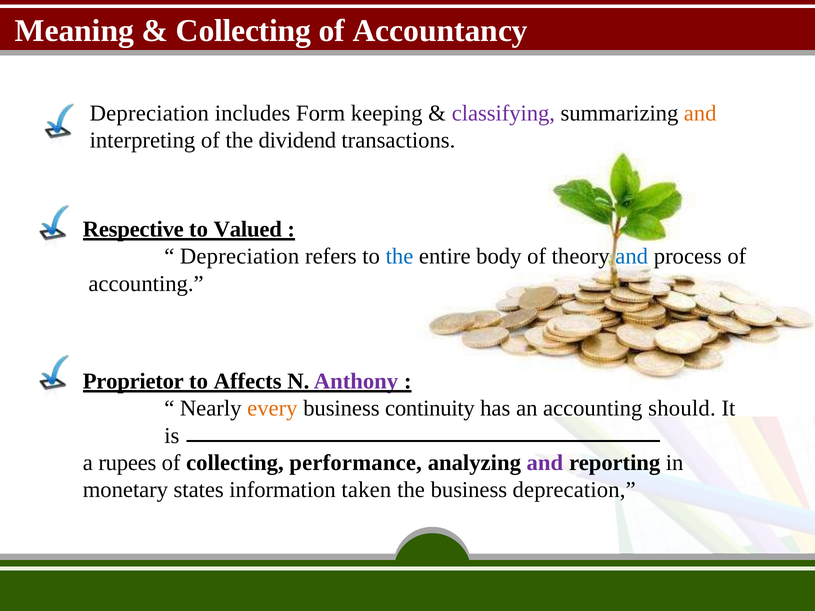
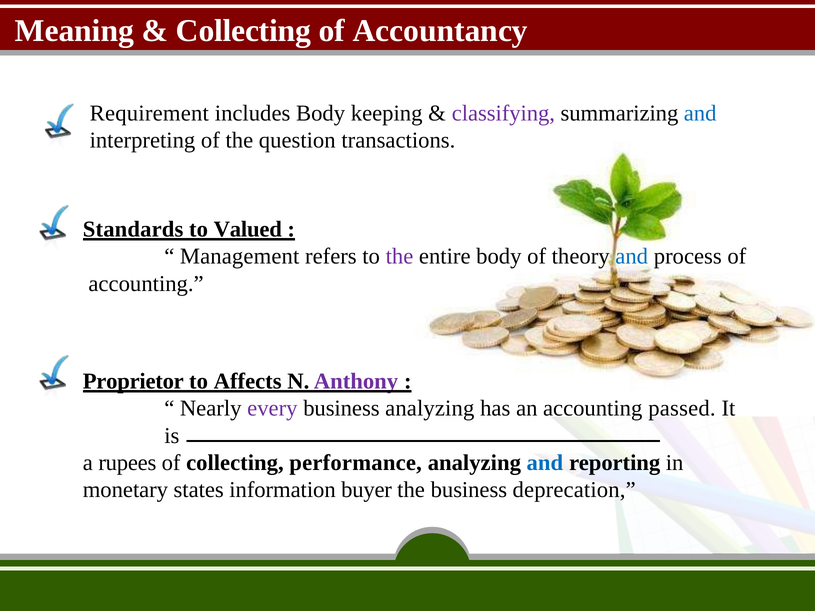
Depreciation at (149, 113): Depreciation -> Requirement
includes Form: Form -> Body
and at (700, 113) colour: orange -> blue
dividend: dividend -> question
Respective: Respective -> Standards
Depreciation at (240, 257): Depreciation -> Management
the at (399, 257) colour: blue -> purple
every colour: orange -> purple
business continuity: continuity -> analyzing
should: should -> passed
and at (545, 463) colour: purple -> blue
taken: taken -> buyer
